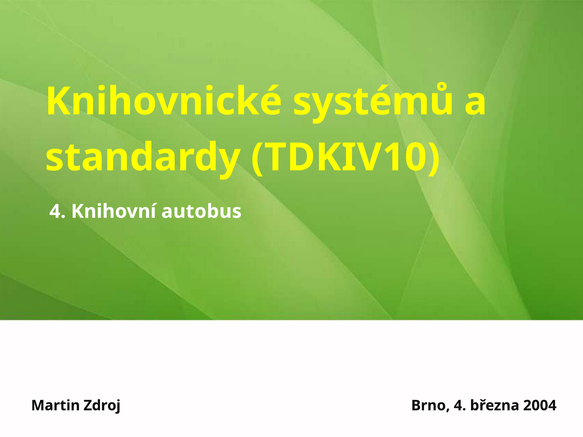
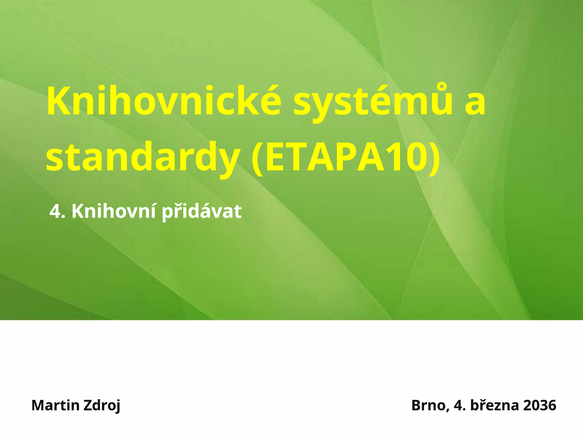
TDKIV10: TDKIV10 -> ETAPA10
autobus: autobus -> přidávat
2004: 2004 -> 2036
